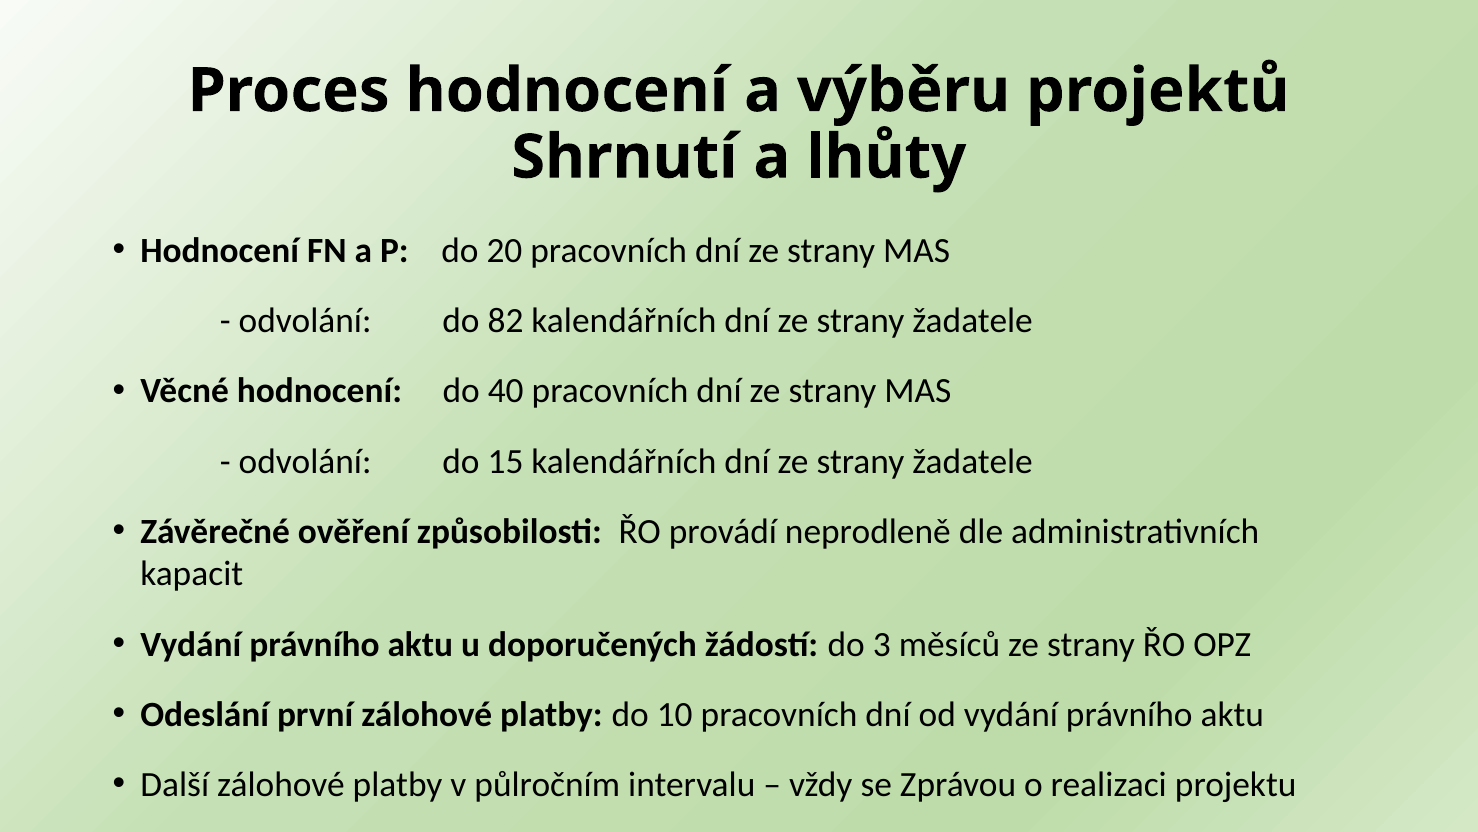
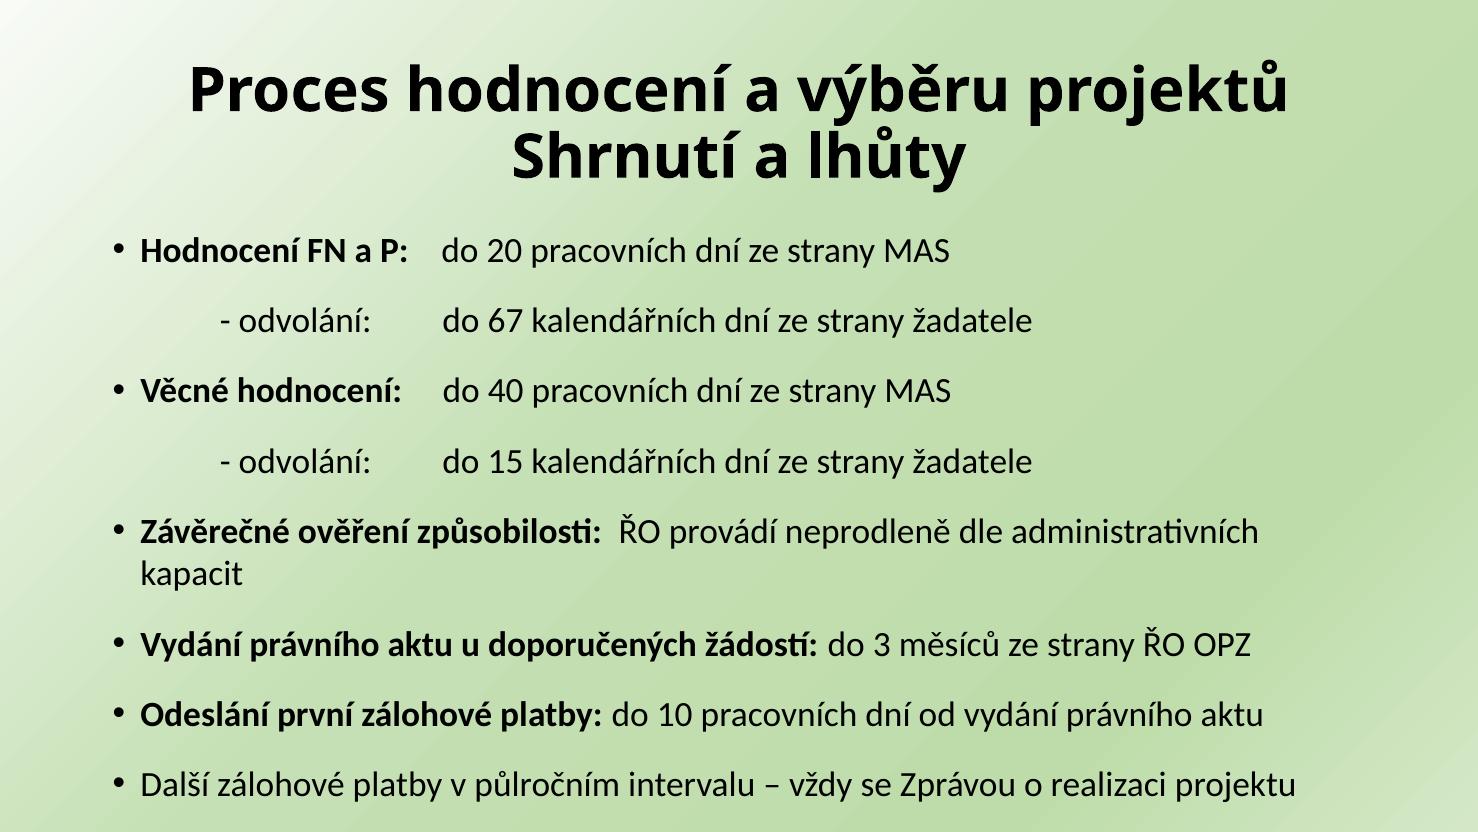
82: 82 -> 67
